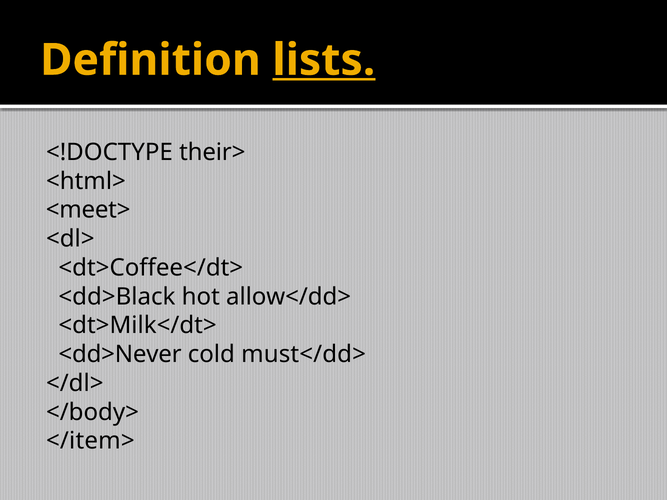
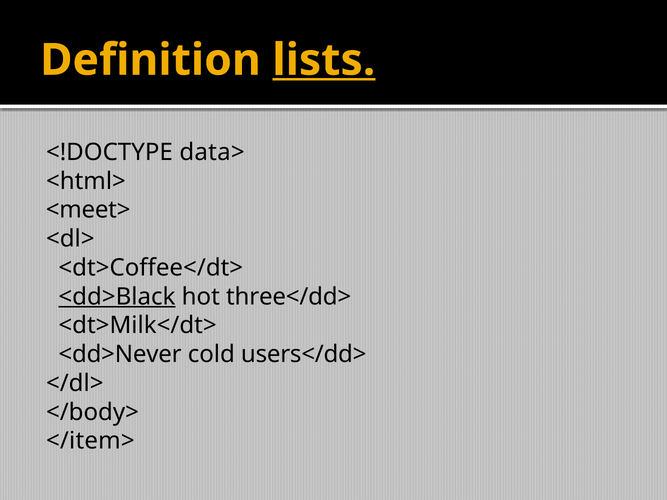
their>: their> -> data>
<dd>Black underline: none -> present
allow</dd>: allow</dd> -> three</dd>
must</dd>: must</dd> -> users</dd>
